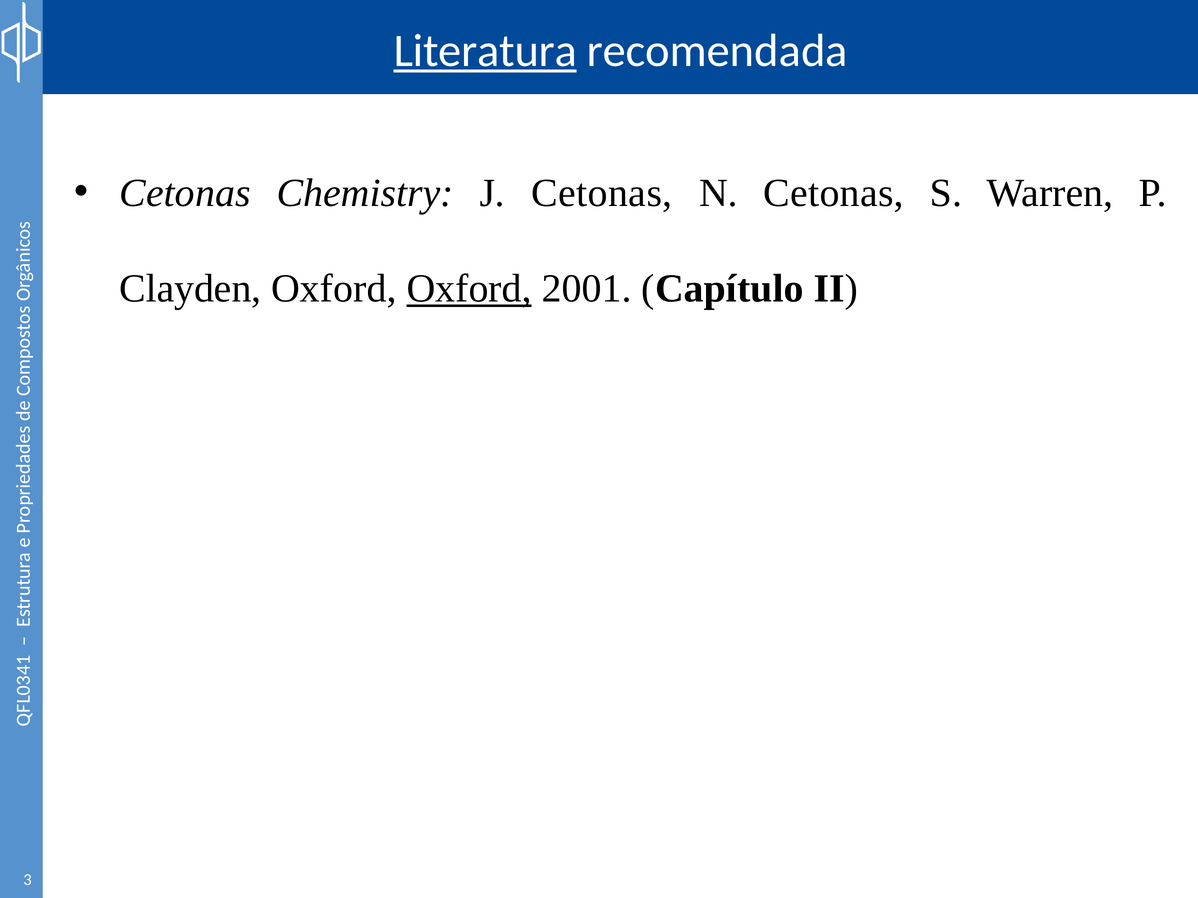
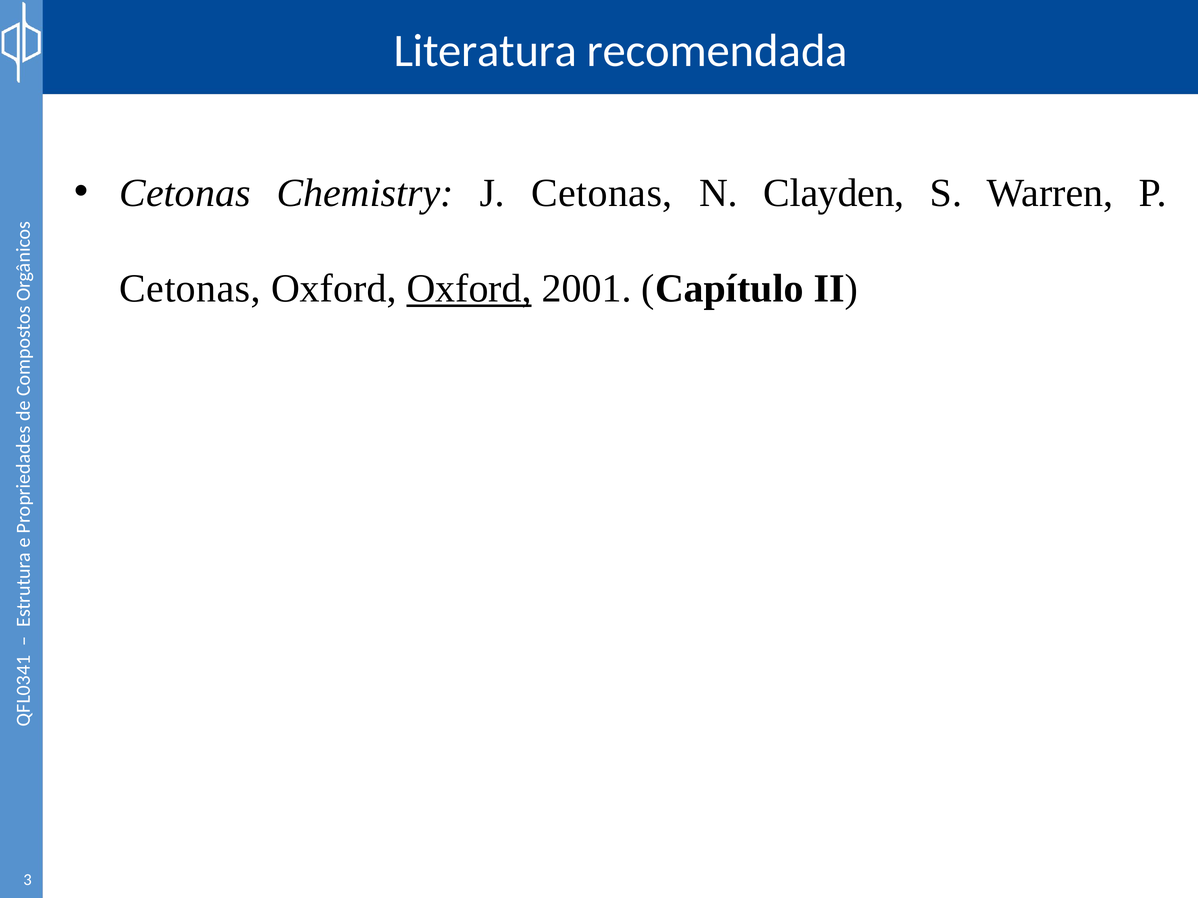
Literatura underline: present -> none
N Cetonas: Cetonas -> Clayden
Clayden at (190, 289): Clayden -> Cetonas
